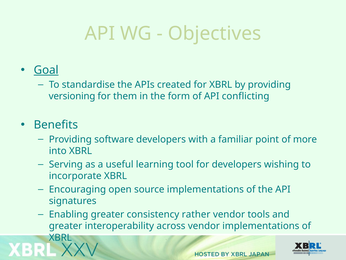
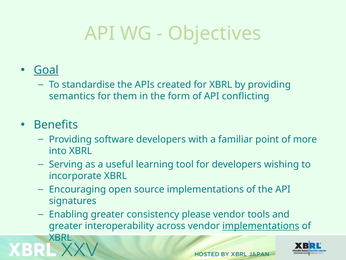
versioning: versioning -> semantics
rather: rather -> please
implementations at (261, 226) underline: none -> present
